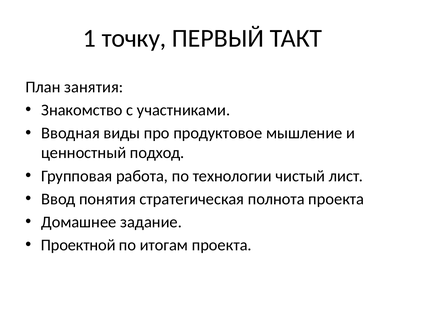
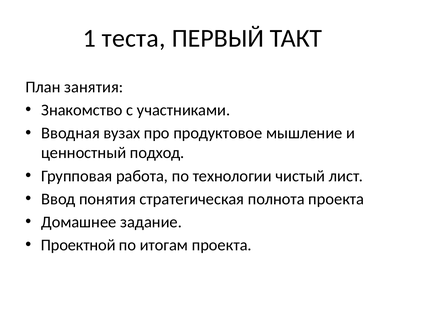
точку: точку -> теста
виды: виды -> вузах
